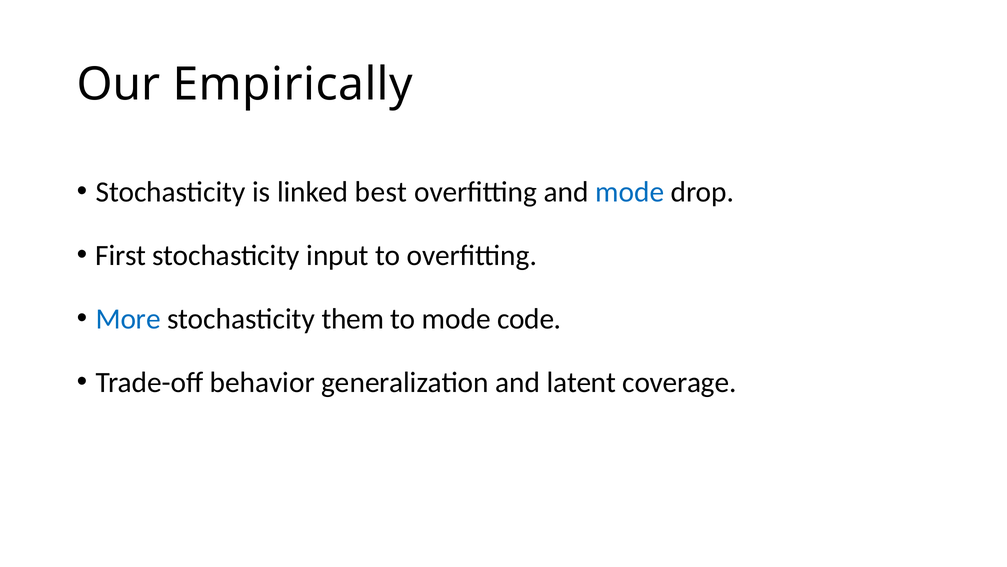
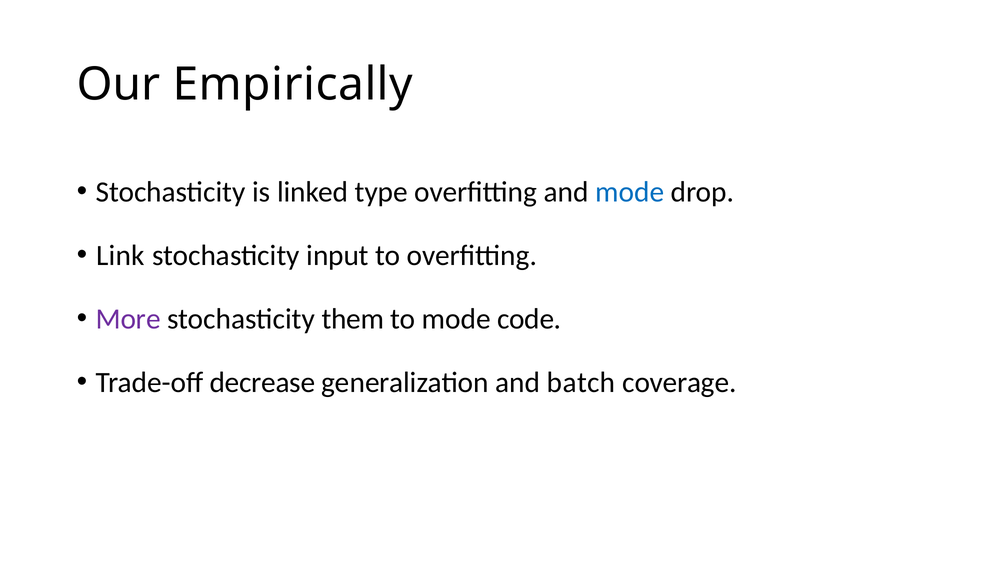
best: best -> type
First: First -> Link
More colour: blue -> purple
behavior: behavior -> decrease
latent: latent -> batch
